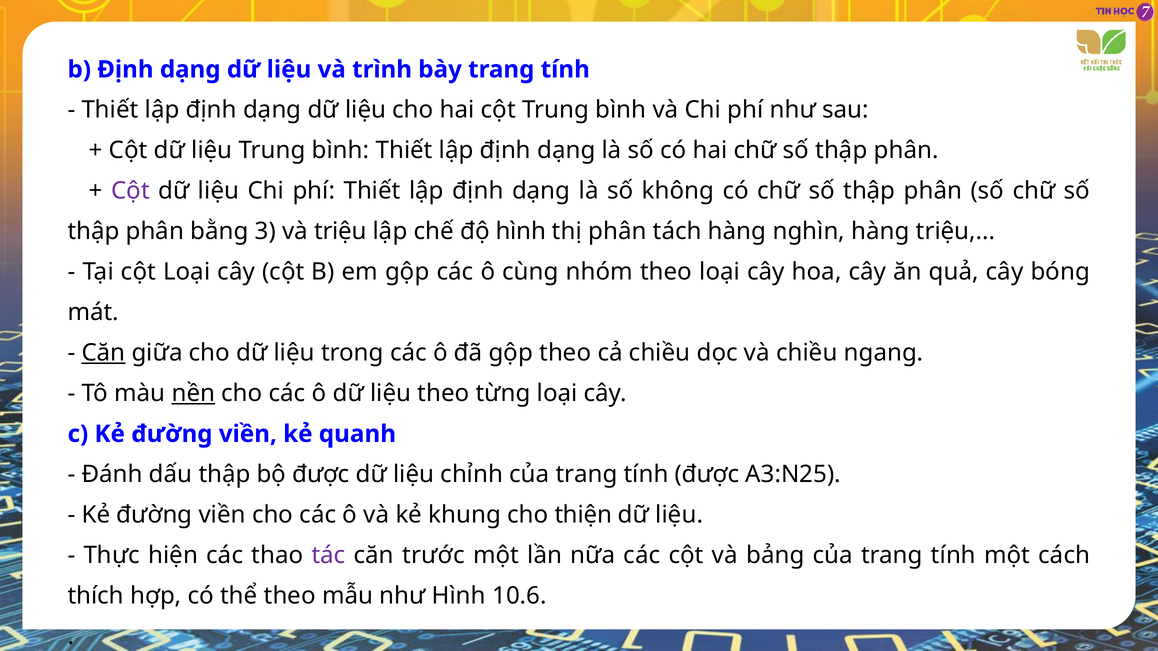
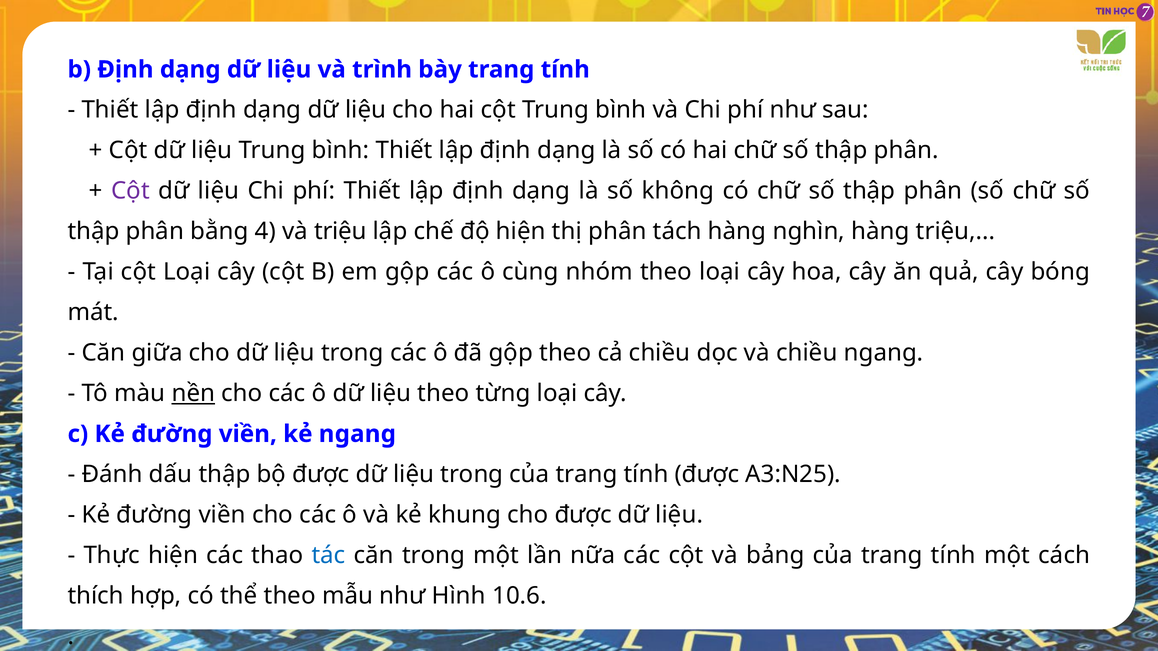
3: 3 -> 4
độ hình: hình -> hiện
Căn at (103, 353) underline: present -> none
kẻ quanh: quanh -> ngang
chỉnh at (472, 475): chỉnh -> trong
cho thiện: thiện -> được
tác colour: purple -> blue
căn trước: trước -> trong
